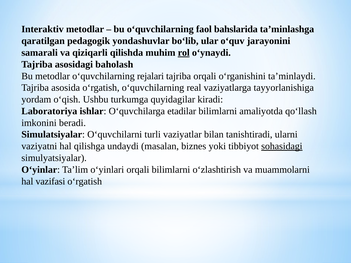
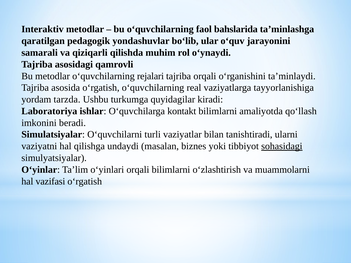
rol underline: present -> none
baholash: baholash -> qamrovli
oʻqish: oʻqish -> tarzda
etadilar: etadilar -> kontakt
